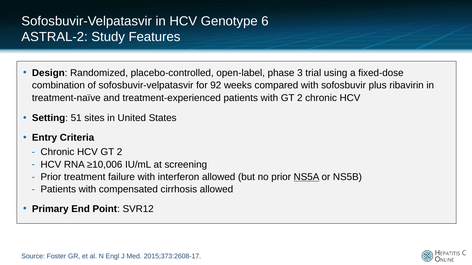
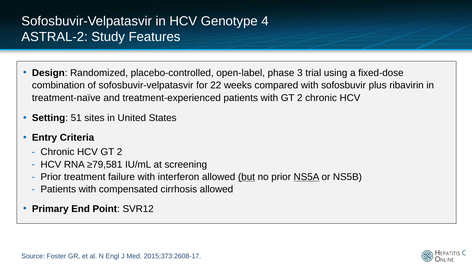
6: 6 -> 4
92: 92 -> 22
≥10,006: ≥10,006 -> ≥79,581
but underline: none -> present
